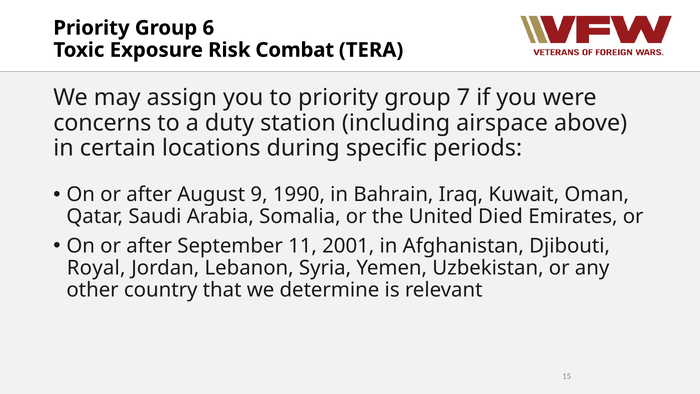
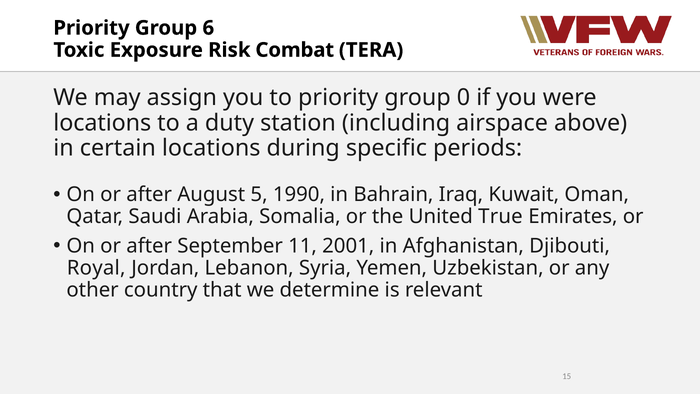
7: 7 -> 0
concerns at (102, 123): concerns -> locations
9: 9 -> 5
Died: Died -> True
